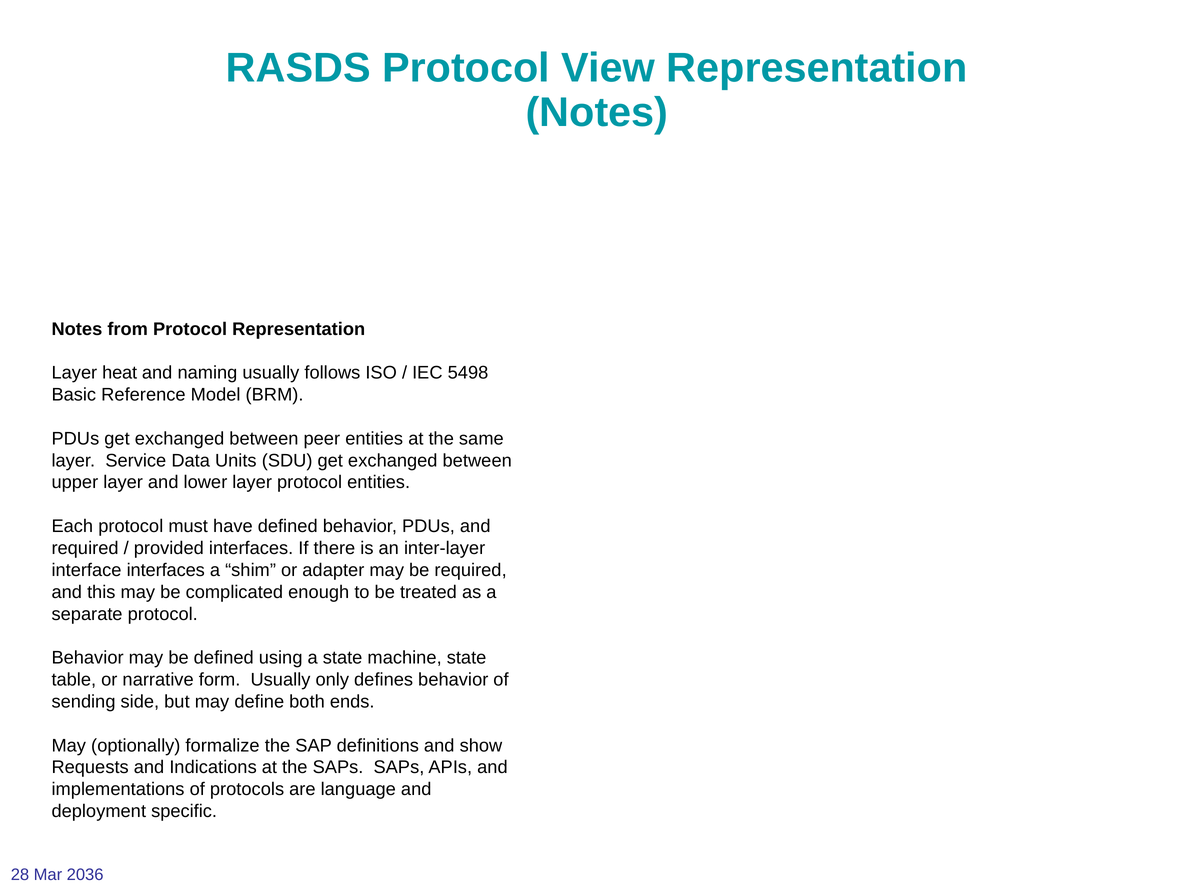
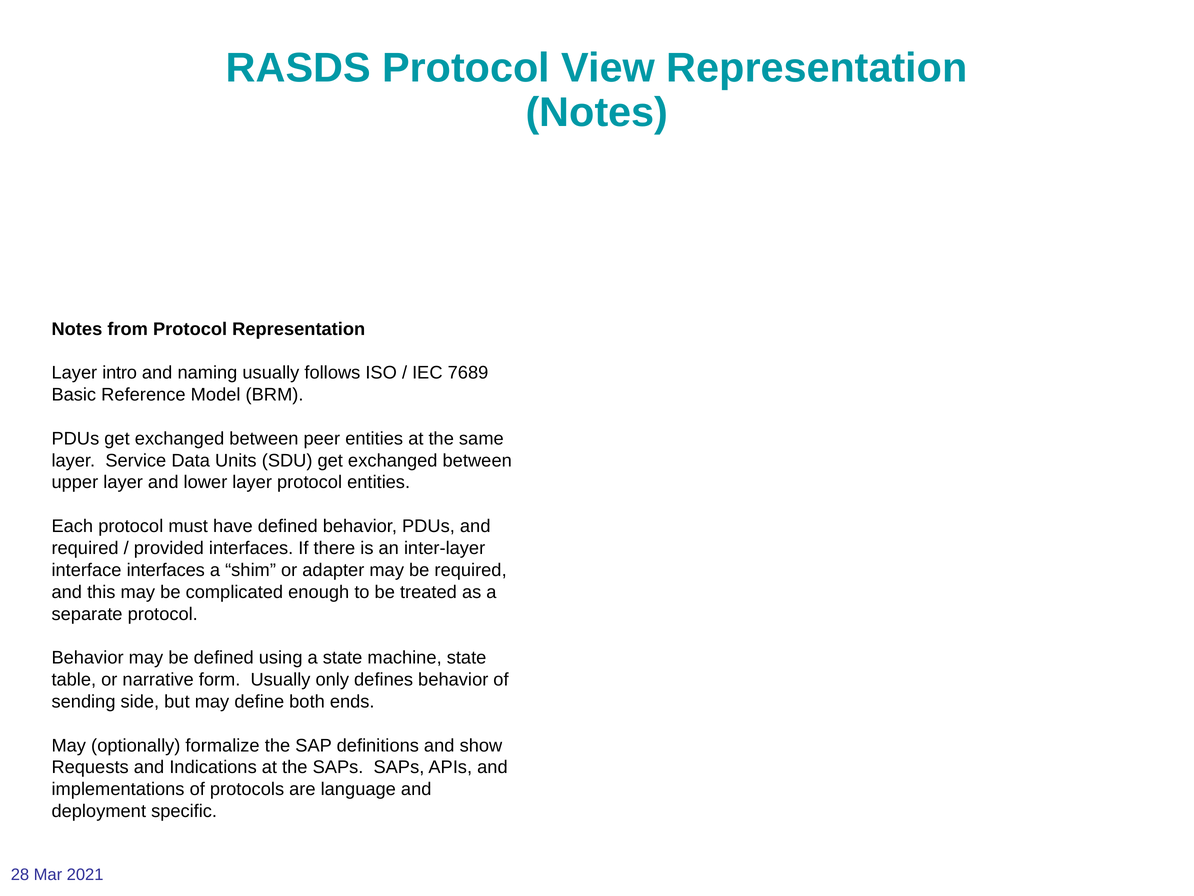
heat: heat -> intro
5498: 5498 -> 7689
2036: 2036 -> 2021
